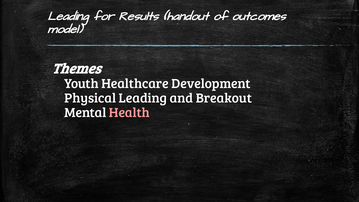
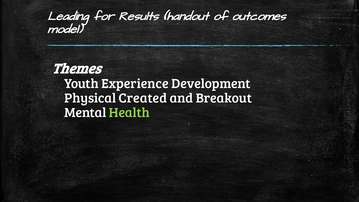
Healthcare: Healthcare -> Experience
Leading at (143, 98): Leading -> Created
Health colour: pink -> light green
